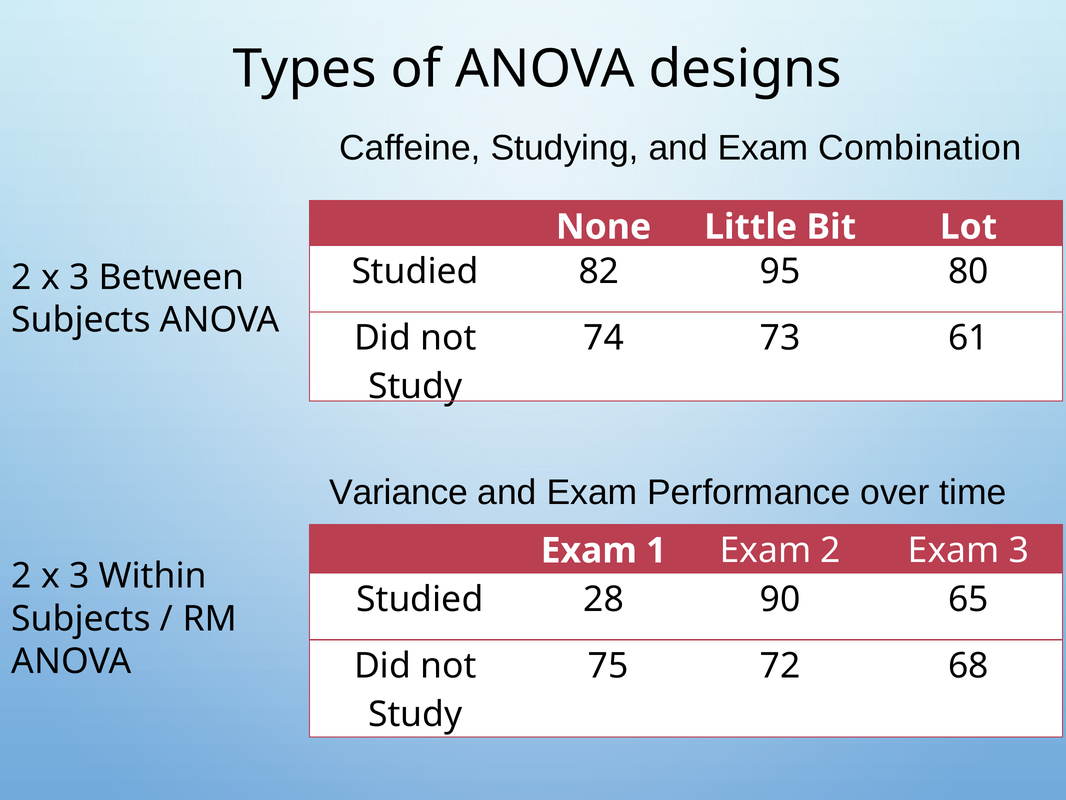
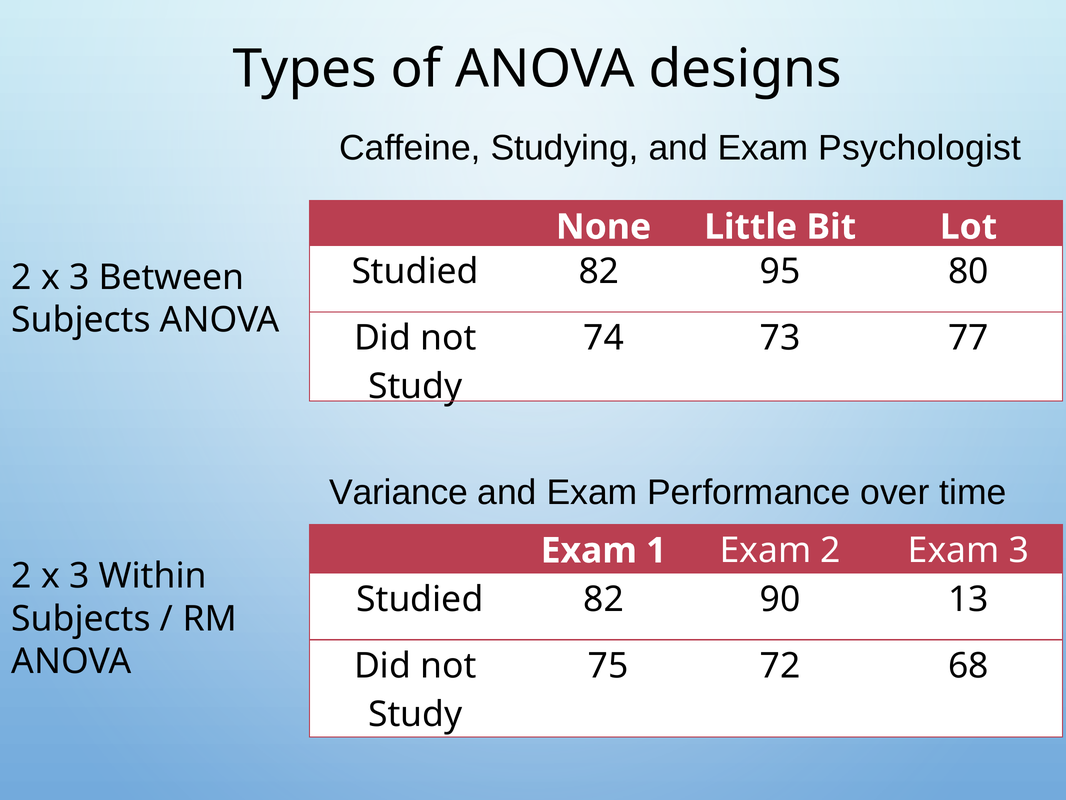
Combination: Combination -> Psychologist
61: 61 -> 77
28 at (604, 599): 28 -> 82
65: 65 -> 13
